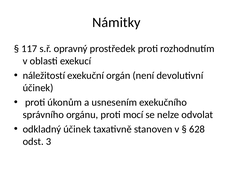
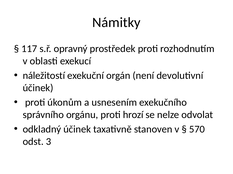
mocí: mocí -> hrozí
628: 628 -> 570
